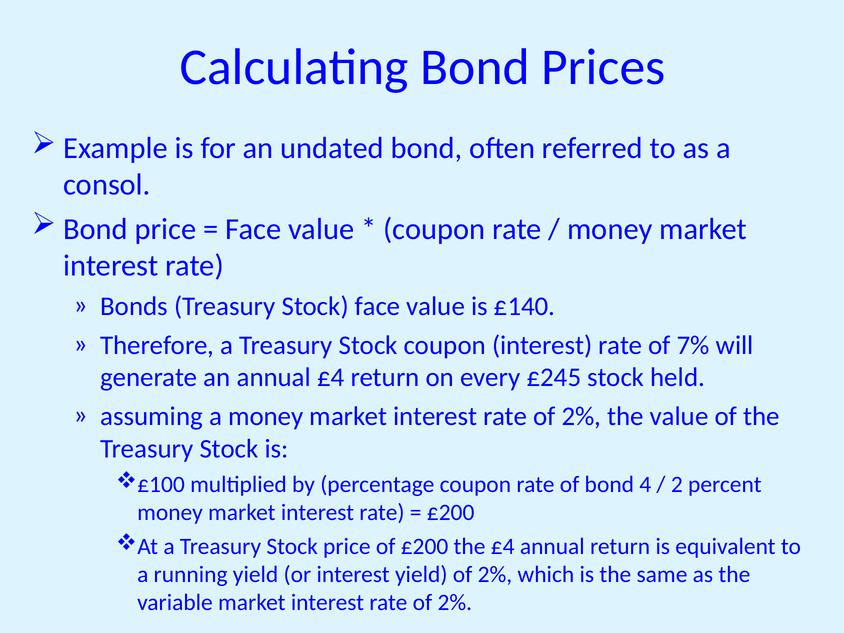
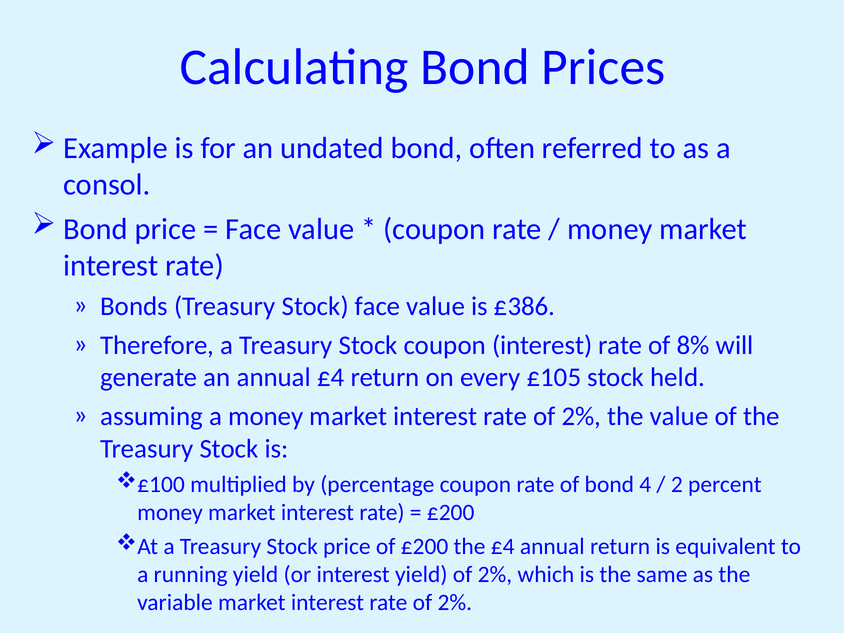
£140: £140 -> £386
7%: 7% -> 8%
£245: £245 -> £105
